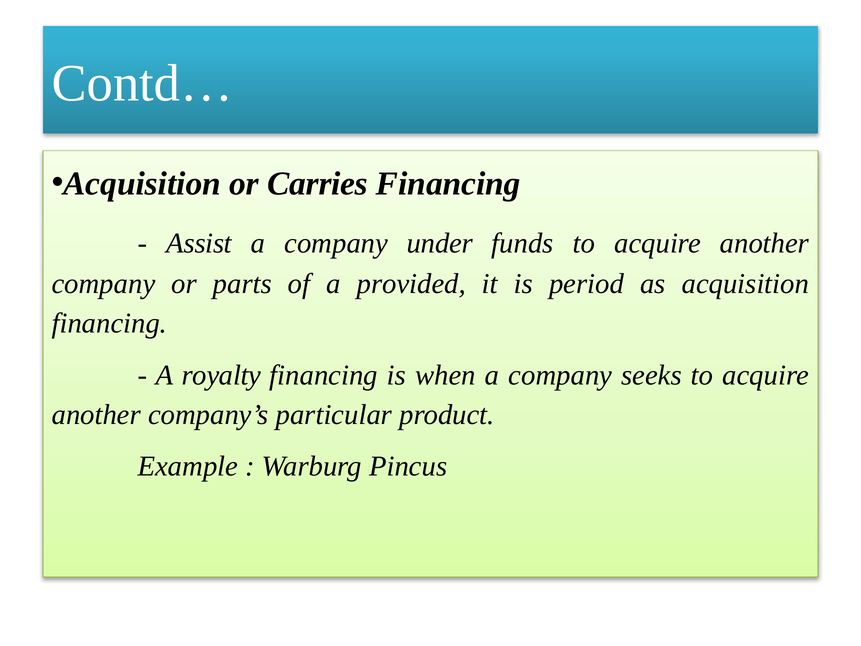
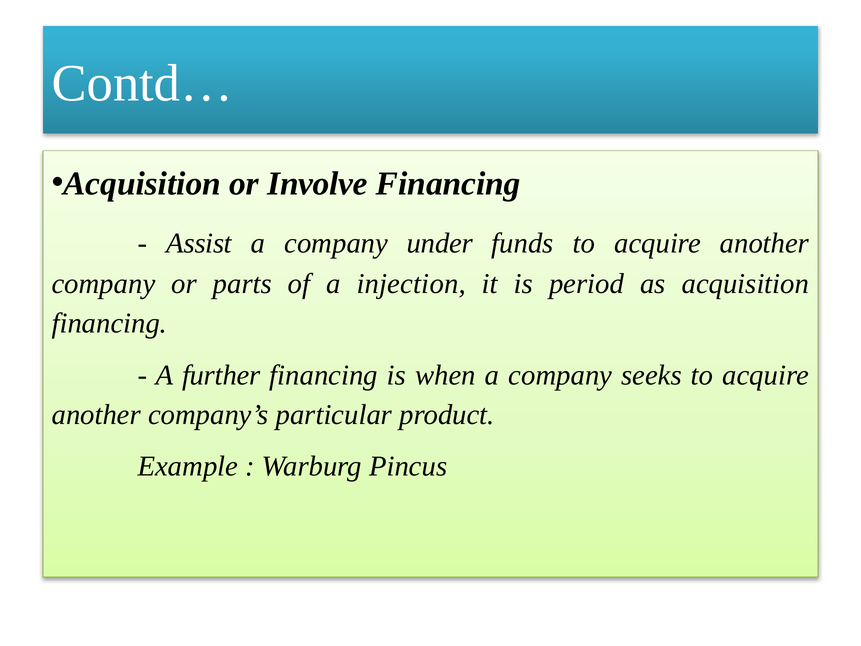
Carries: Carries -> Involve
provided: provided -> injection
royalty: royalty -> further
